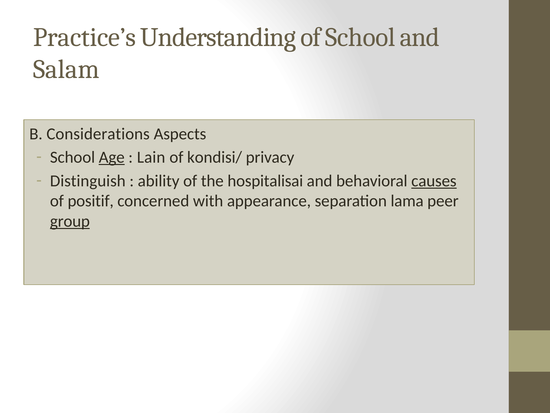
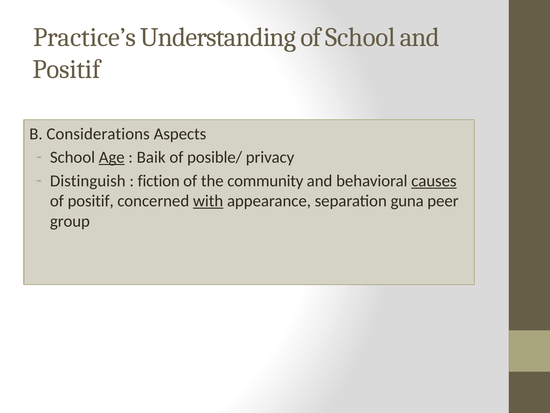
Salam at (66, 69): Salam -> Positif
Lain: Lain -> Baik
kondisi/: kondisi/ -> posible/
ability: ability -> fiction
hospitalisai: hospitalisai -> community
with underline: none -> present
lama: lama -> guna
group underline: present -> none
